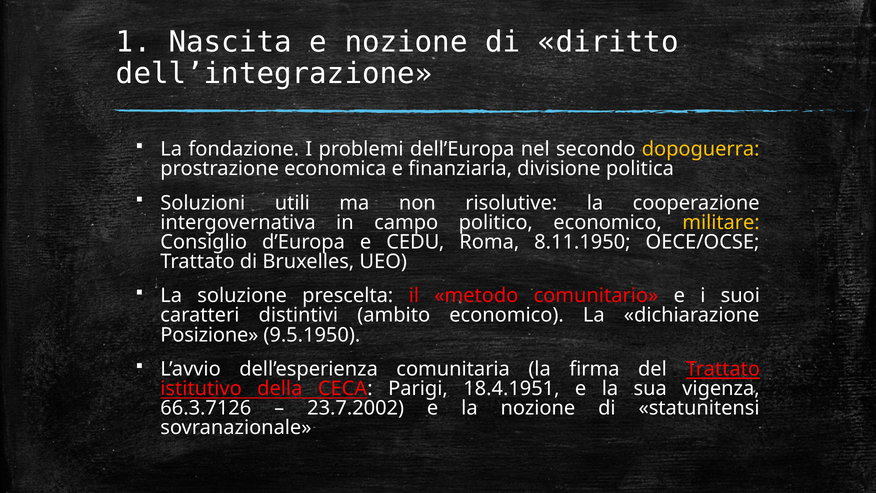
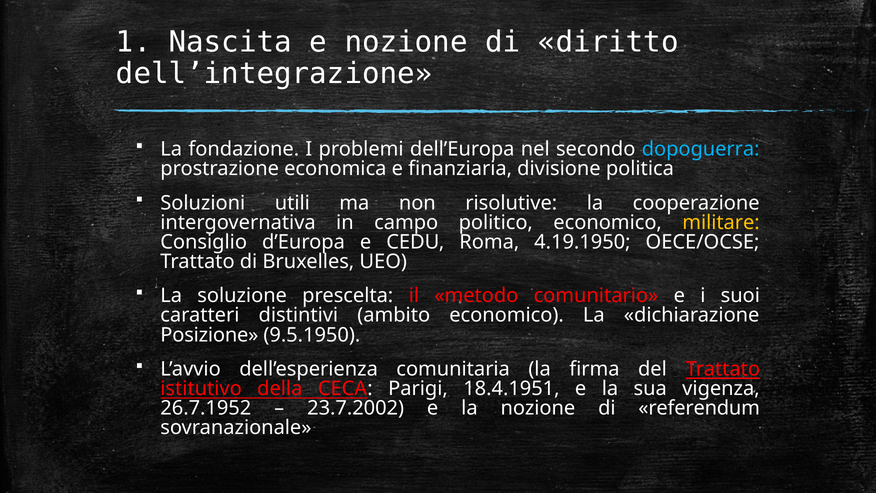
dopoguerra colour: yellow -> light blue
8.11.1950: 8.11.1950 -> 4.19.1950
66.3.7126: 66.3.7126 -> 26.7.1952
statunitensi: statunitensi -> referendum
